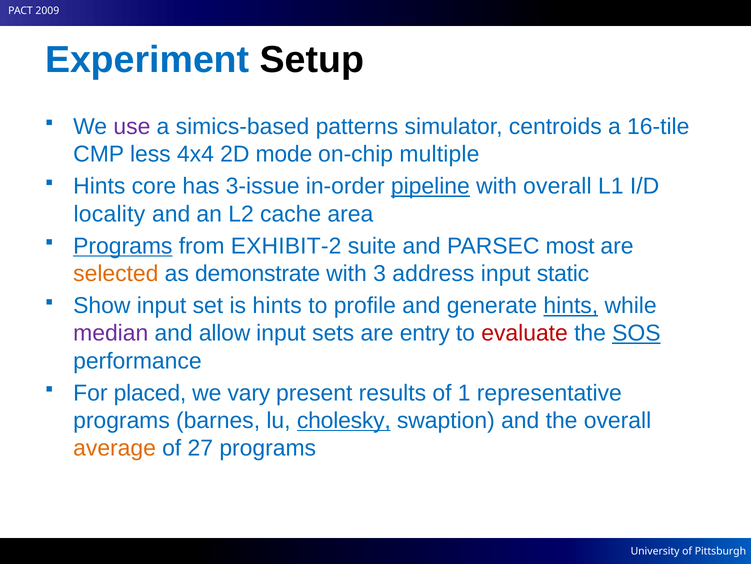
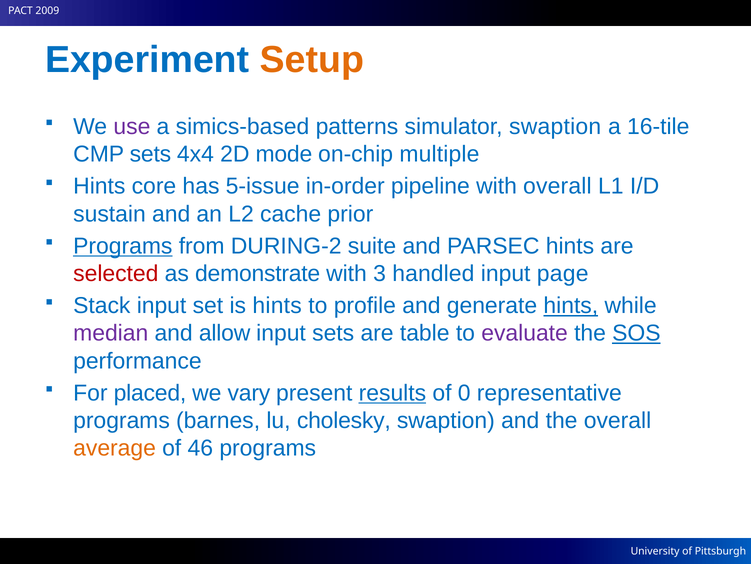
Setup colour: black -> orange
simulator centroids: centroids -> swaption
CMP less: less -> sets
3-issue: 3-issue -> 5-issue
pipeline underline: present -> none
locality: locality -> sustain
area: area -> prior
EXHIBIT-2: EXHIBIT-2 -> DURING-2
PARSEC most: most -> hints
selected colour: orange -> red
address: address -> handled
static: static -> page
Show: Show -> Stack
entry: entry -> table
evaluate colour: red -> purple
results underline: none -> present
1: 1 -> 0
cholesky underline: present -> none
27: 27 -> 46
